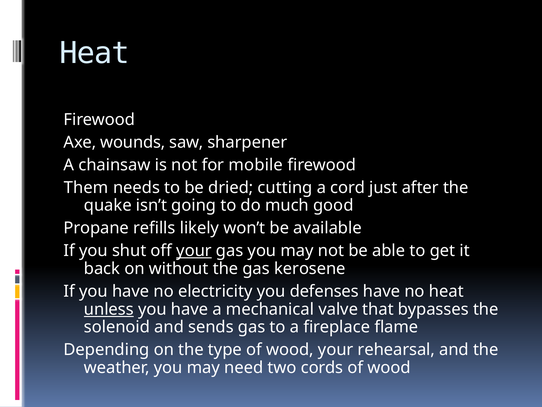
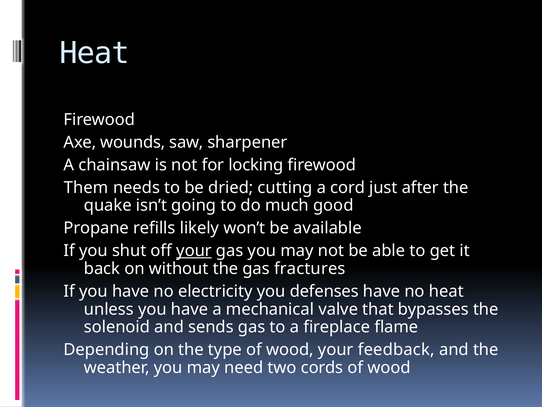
mobile: mobile -> locking
kerosene: kerosene -> fractures
unless underline: present -> none
rehearsal: rehearsal -> feedback
